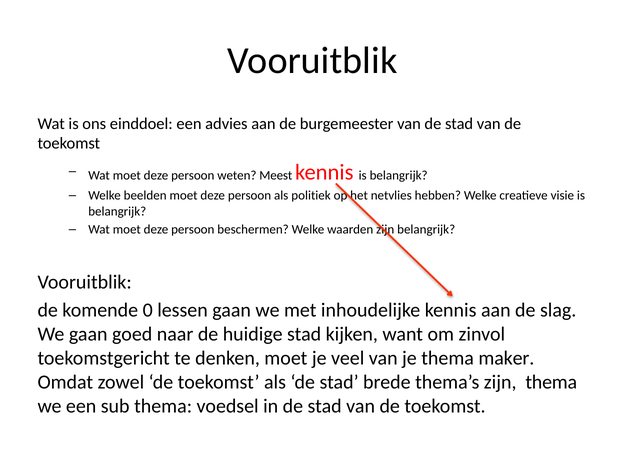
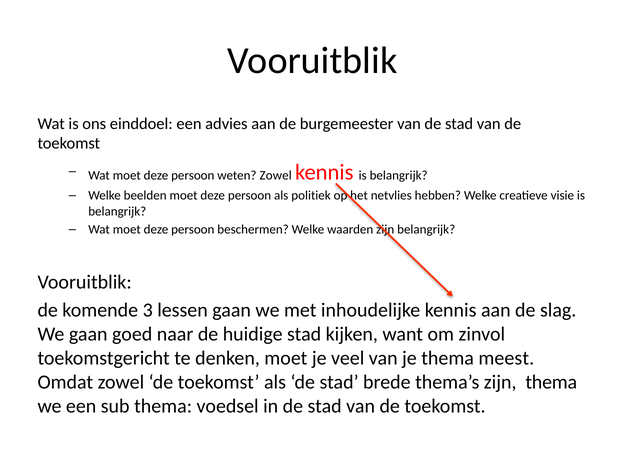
weten Meest: Meest -> Zowel
0: 0 -> 3
maker: maker -> meest
